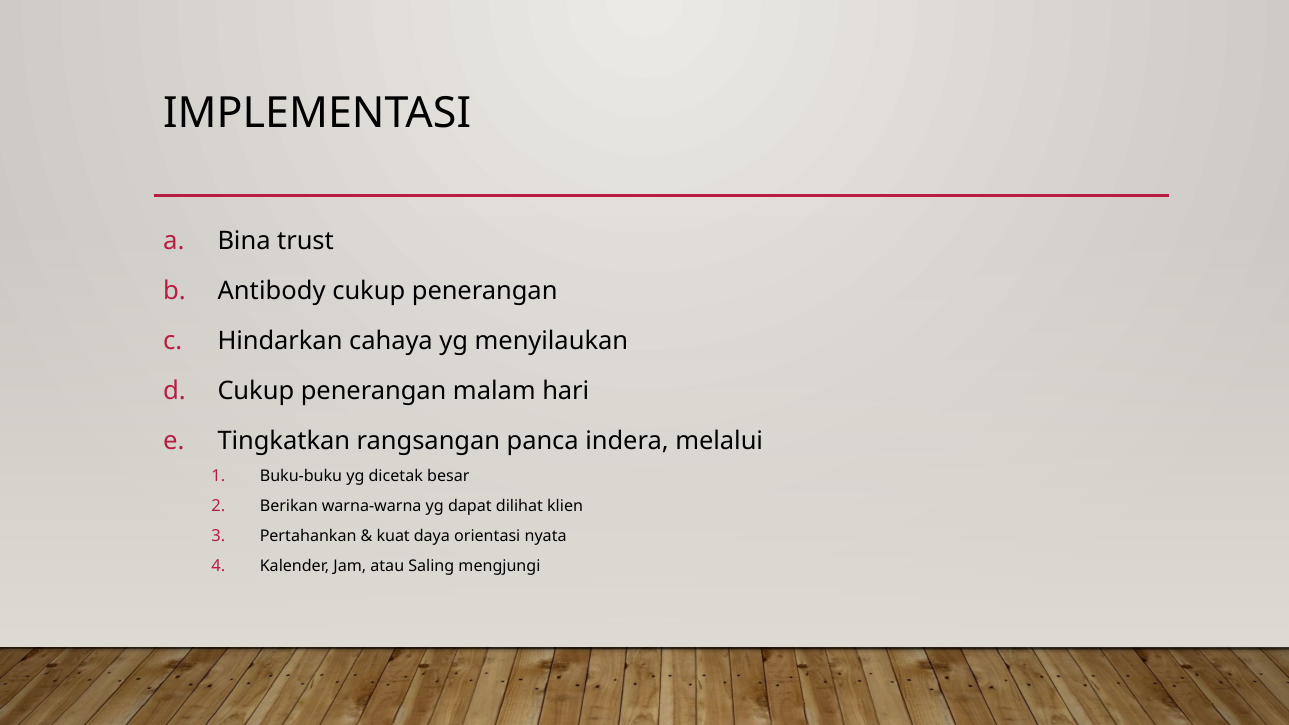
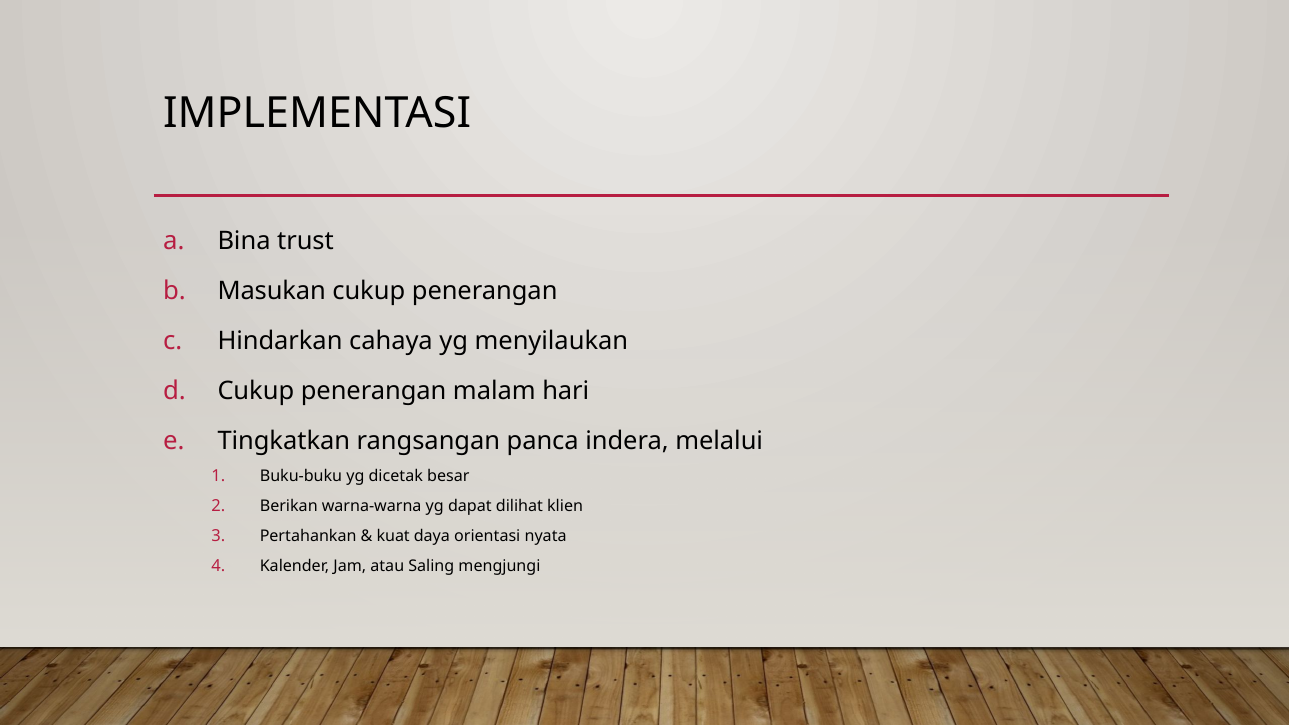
Antibody: Antibody -> Masukan
